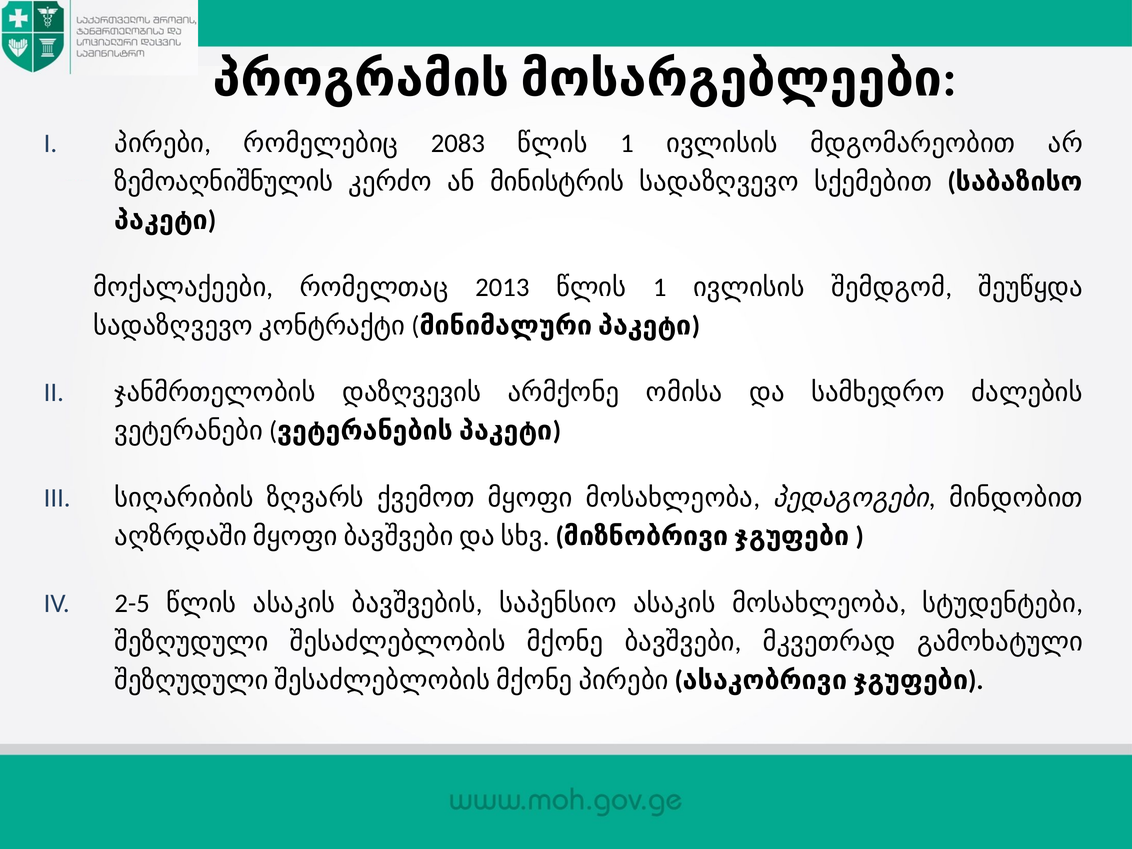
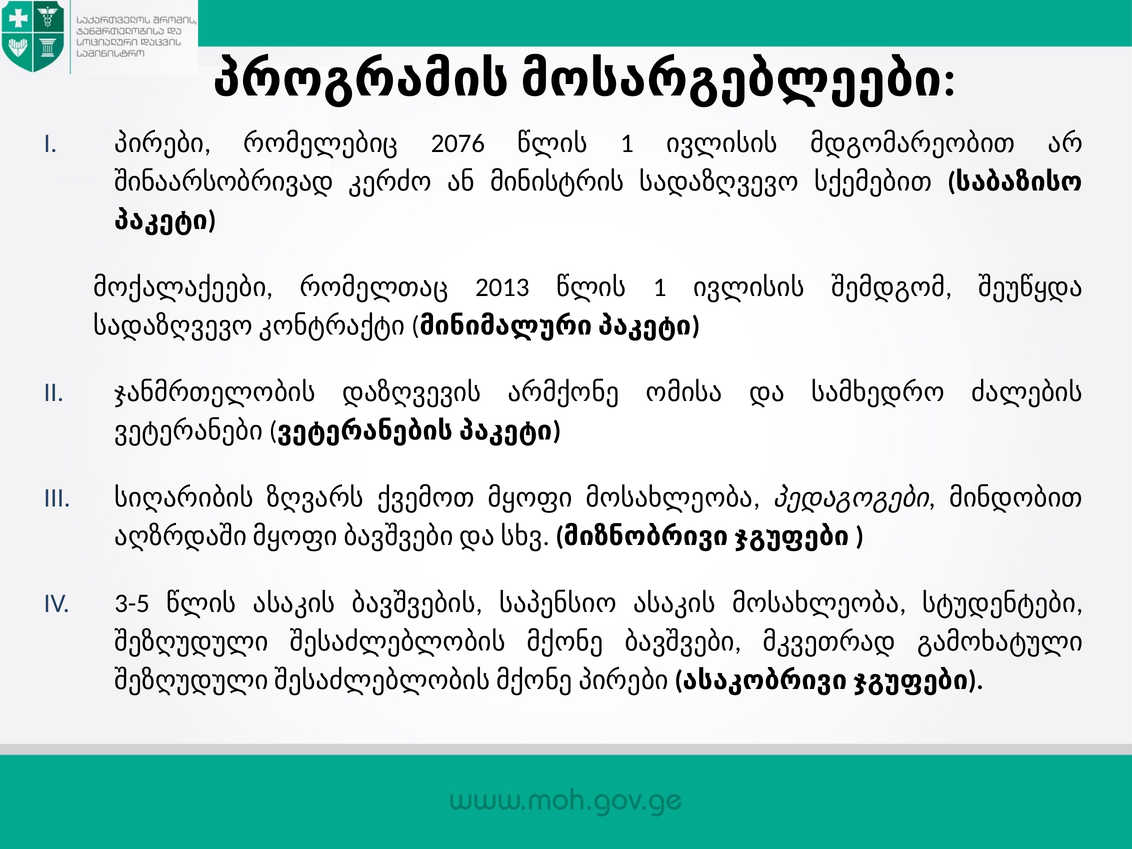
2083: 2083 -> 2076
ზემოაღნიშნულის: ზემოაღნიშნულის -> შინაარსობრივად
2-5: 2-5 -> 3-5
